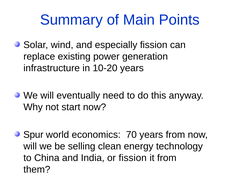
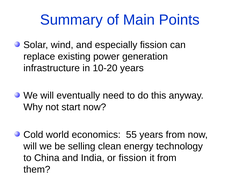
Spur: Spur -> Cold
70: 70 -> 55
